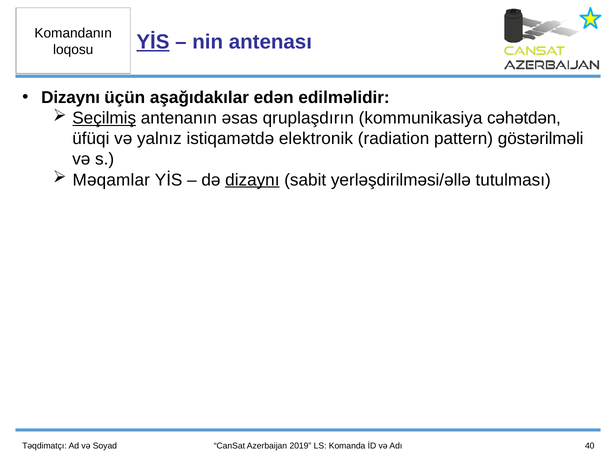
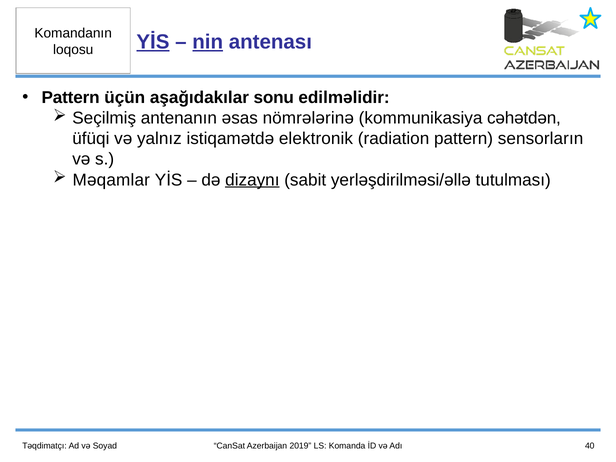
nin underline: none -> present
Dizaynı at (71, 98): Dizaynı -> Pattern
edən: edən -> sonu
Seçilmiş underline: present -> none
qruplaşdırın: qruplaşdırın -> nömrələrinə
göstərilməli: göstərilməli -> sensorların
